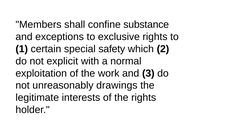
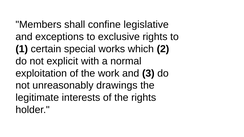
substance: substance -> legislative
safety: safety -> works
